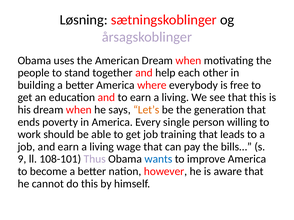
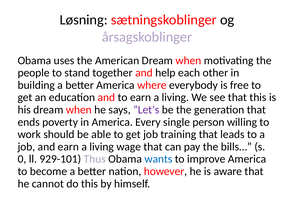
Let’s colour: orange -> purple
9: 9 -> 0
108-101: 108-101 -> 929-101
